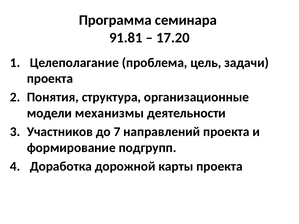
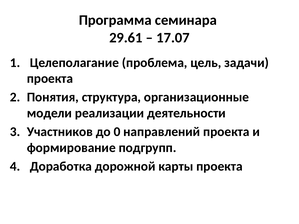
91.81: 91.81 -> 29.61
17.20: 17.20 -> 17.07
механизмы: механизмы -> реализации
7: 7 -> 0
